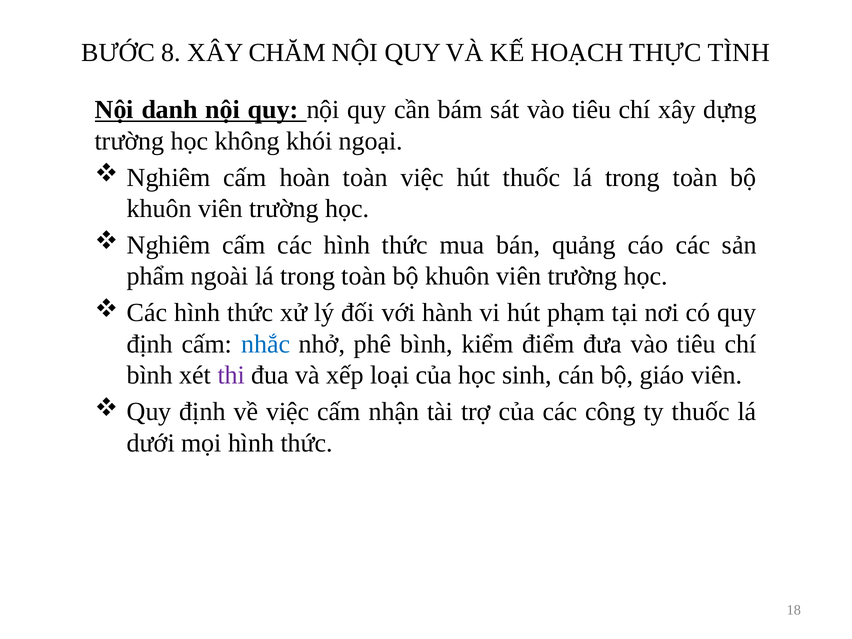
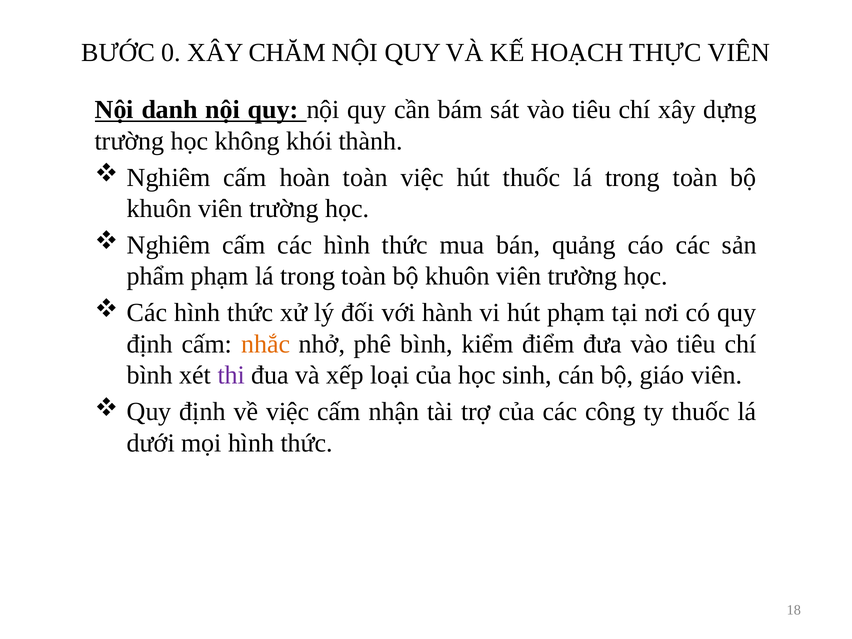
8: 8 -> 0
THỰC TÌNH: TÌNH -> VIÊN
ngoại: ngoại -> thành
phẩm ngoài: ngoài -> phạm
nhắc colour: blue -> orange
